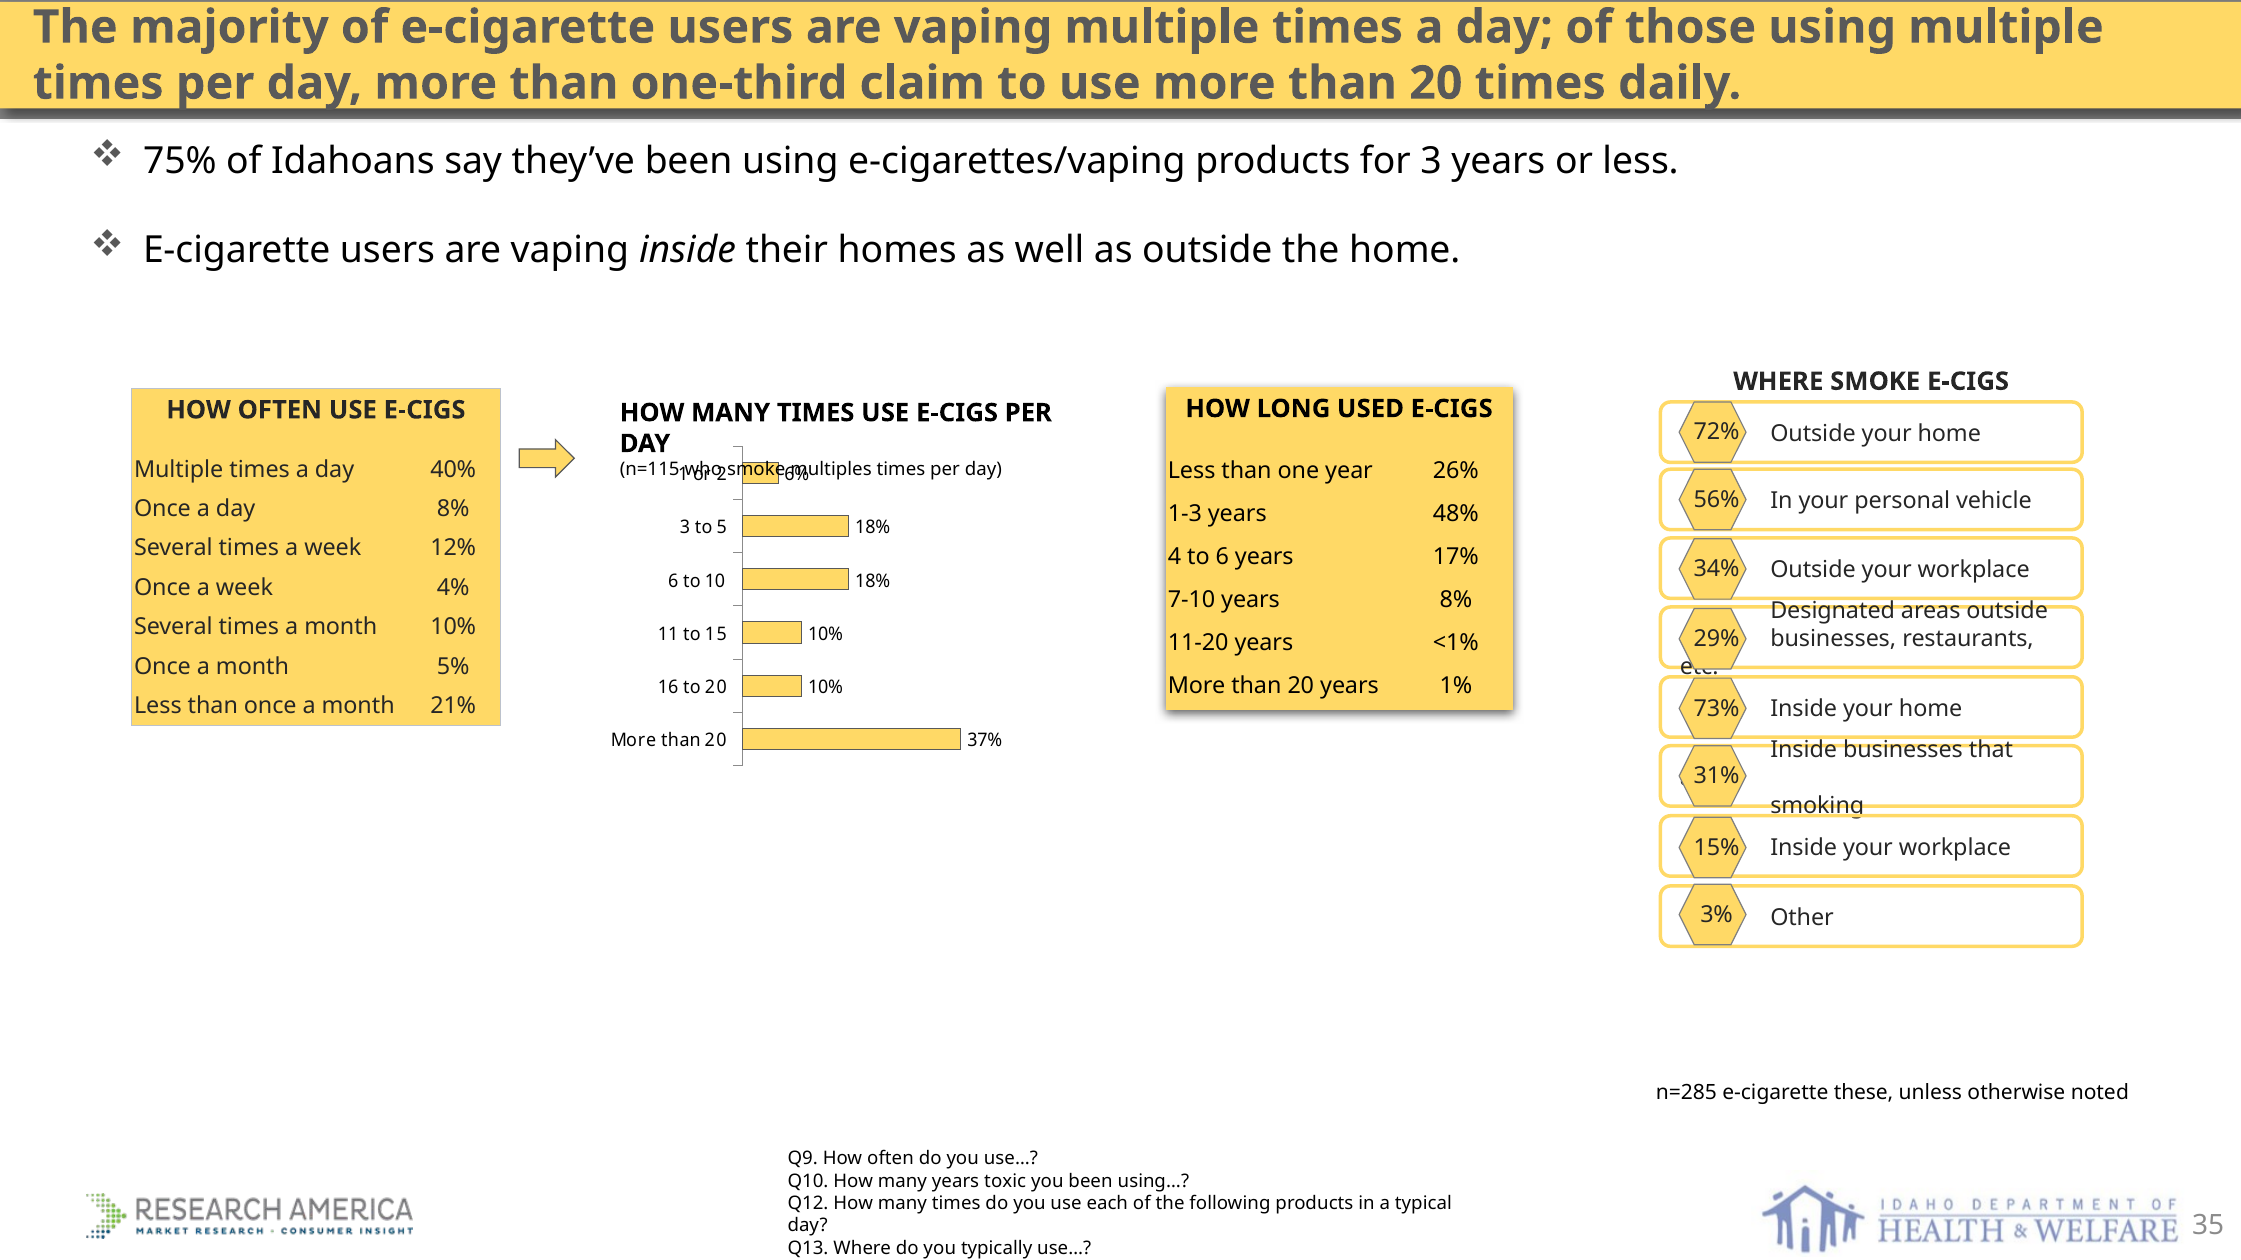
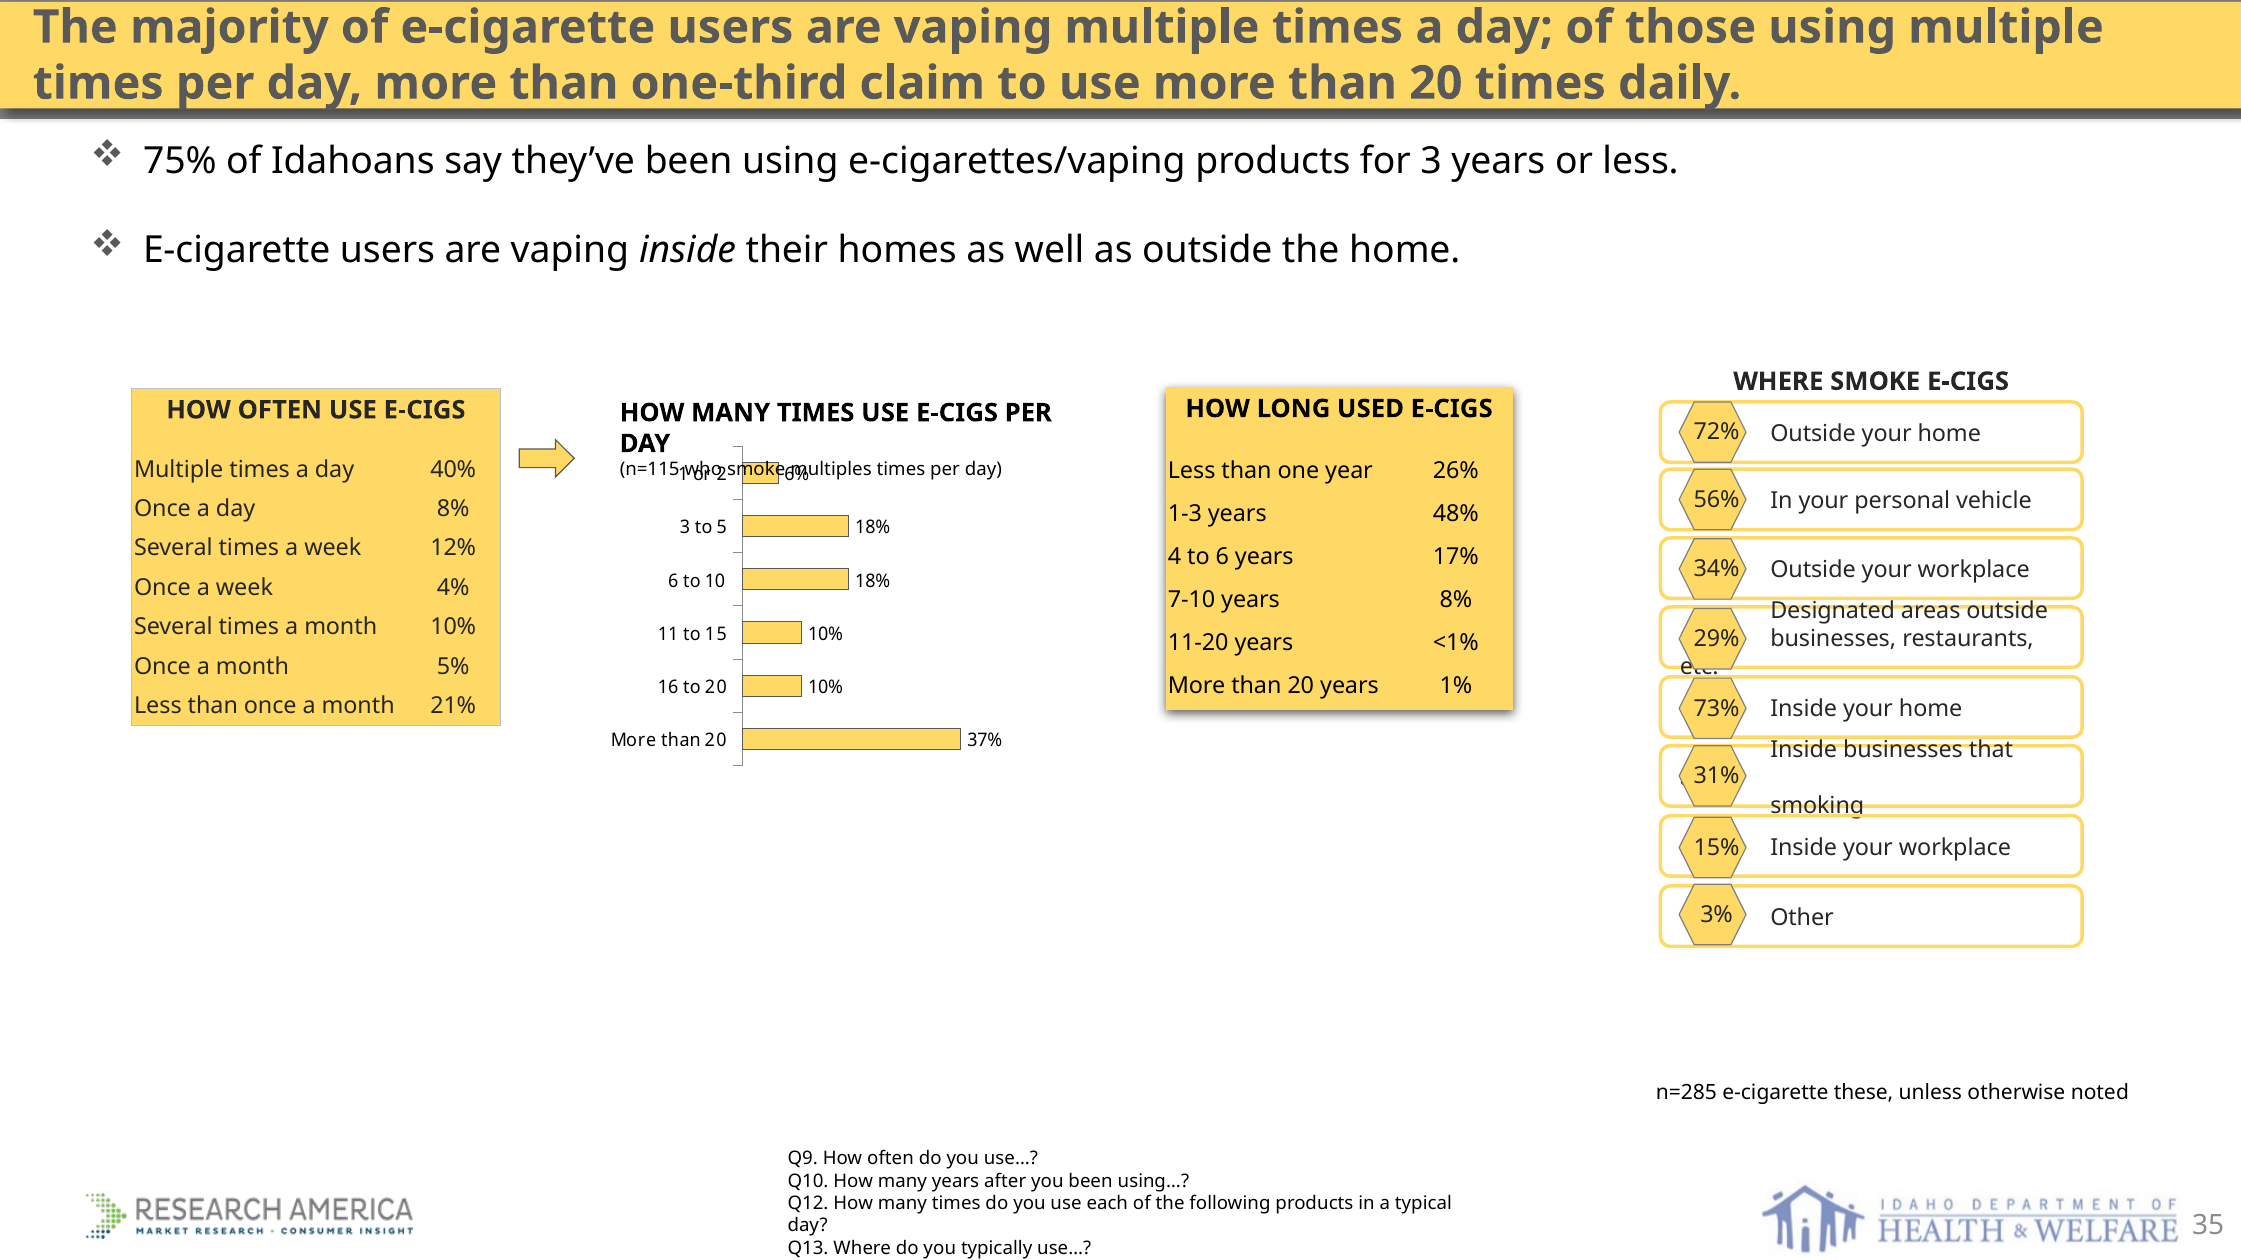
toxic: toxic -> after
